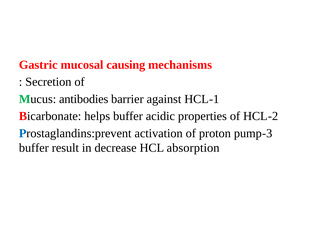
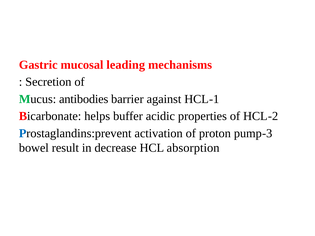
causing: causing -> leading
buffer at (34, 148): buffer -> bowel
